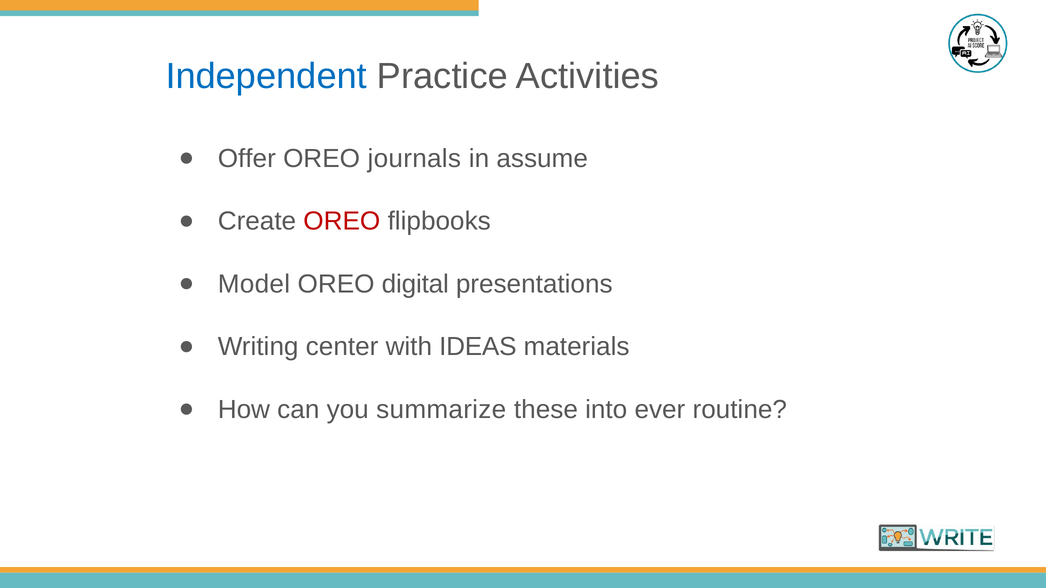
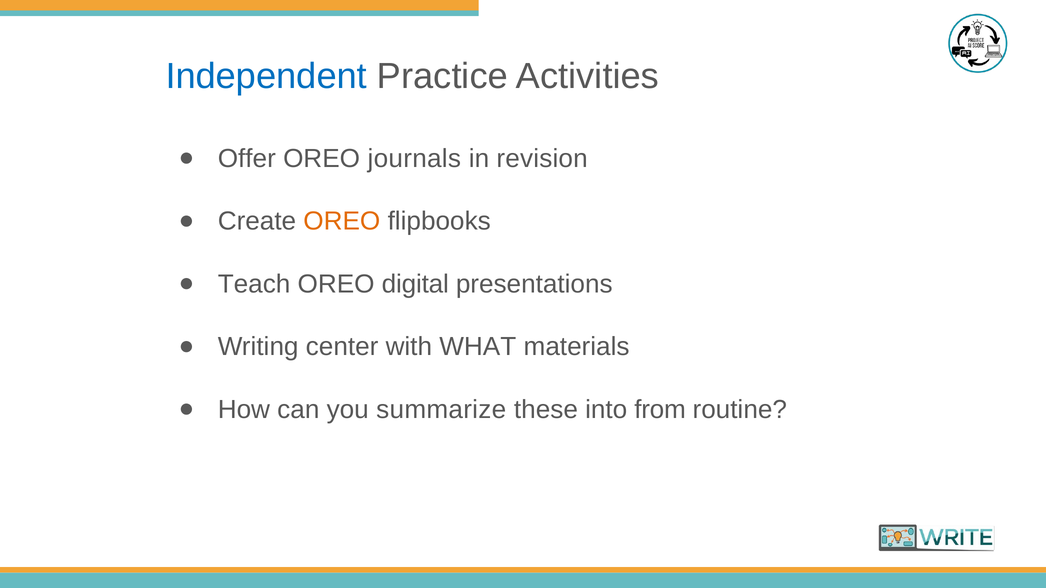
assume: assume -> revision
OREO at (342, 221) colour: red -> orange
Model: Model -> Teach
IDEAS: IDEAS -> WHAT
ever: ever -> from
